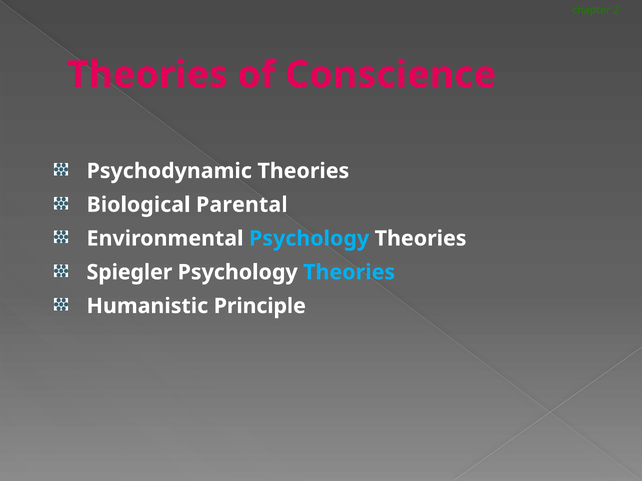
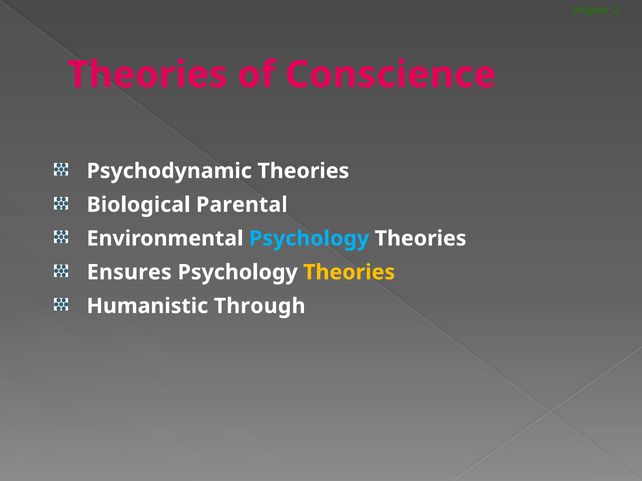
Spiegler: Spiegler -> Ensures
Theories at (349, 273) colour: light blue -> yellow
Principle: Principle -> Through
